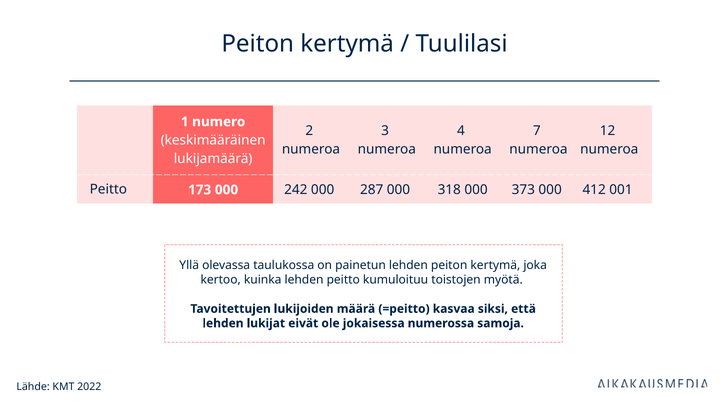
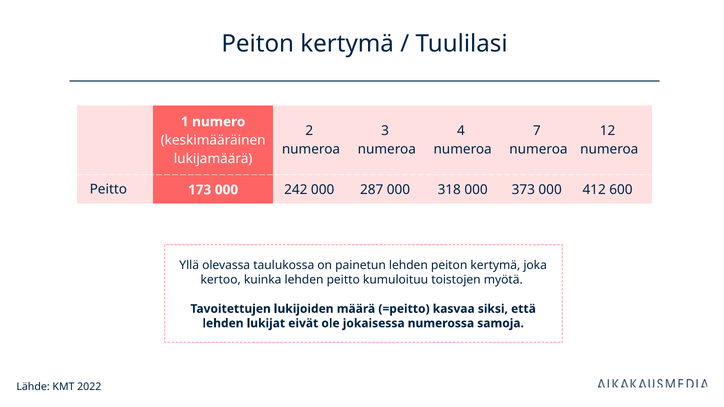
001: 001 -> 600
